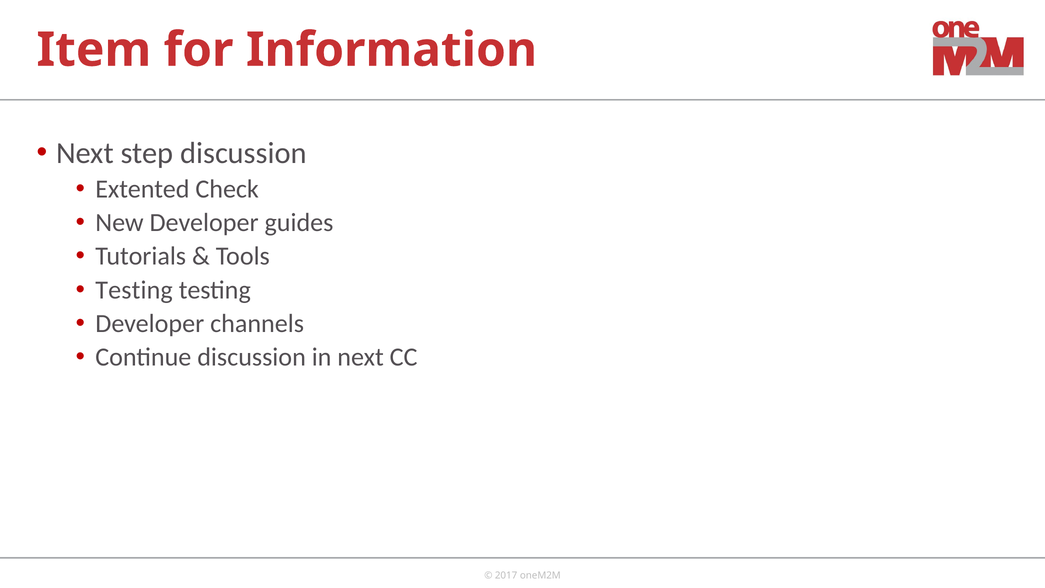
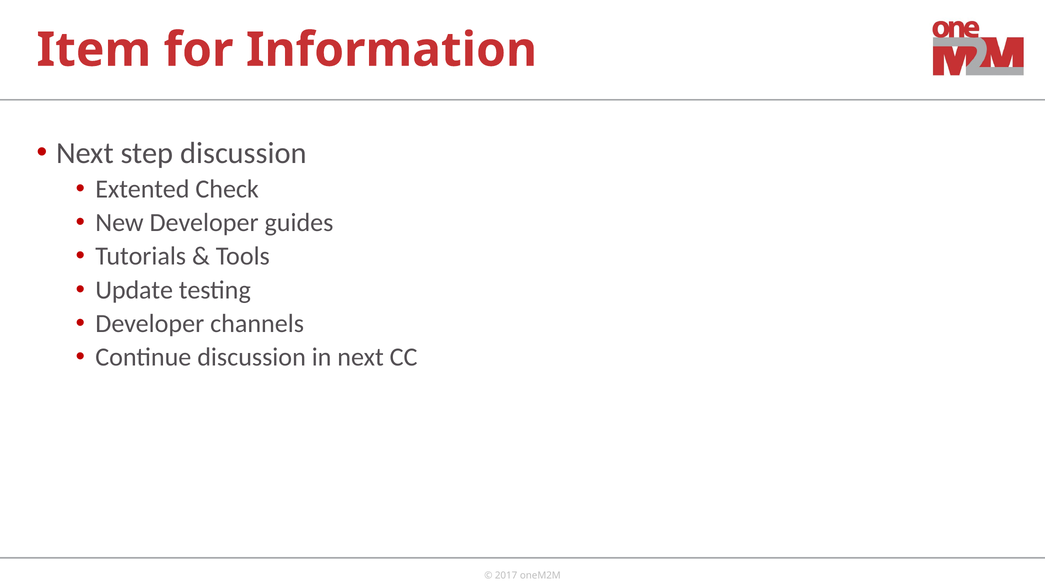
Testing at (134, 290): Testing -> Update
